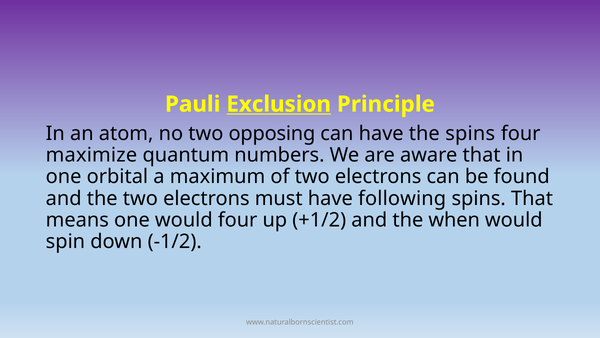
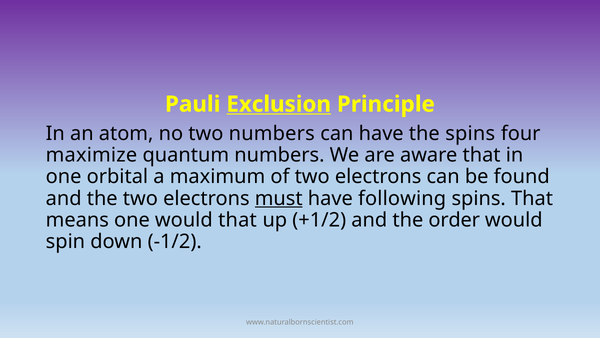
two opposing: opposing -> numbers
must underline: none -> present
would four: four -> that
when: when -> order
